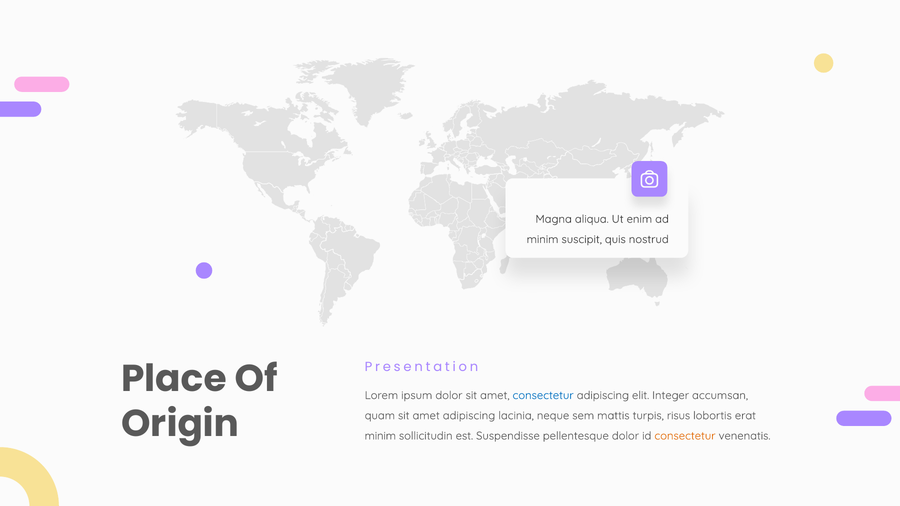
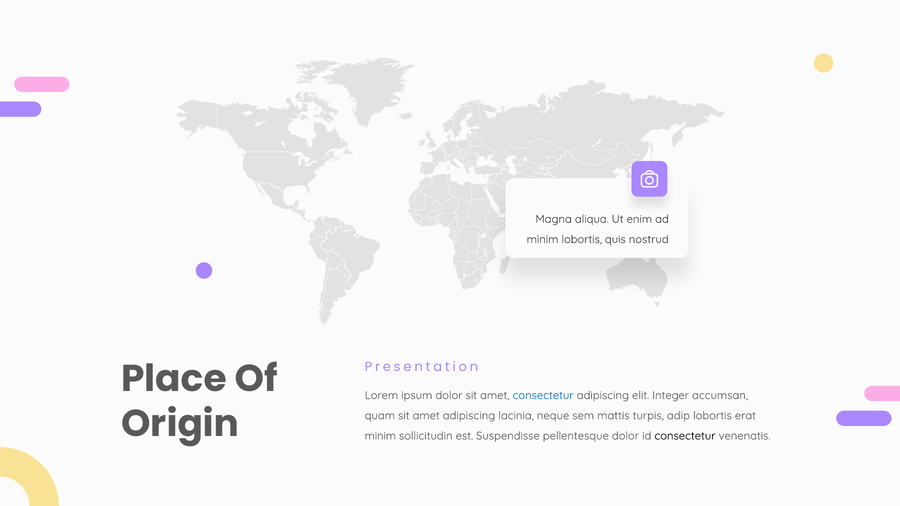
minim suscipit: suscipit -> lobortis
risus: risus -> adip
consectetur at (685, 436) colour: orange -> black
